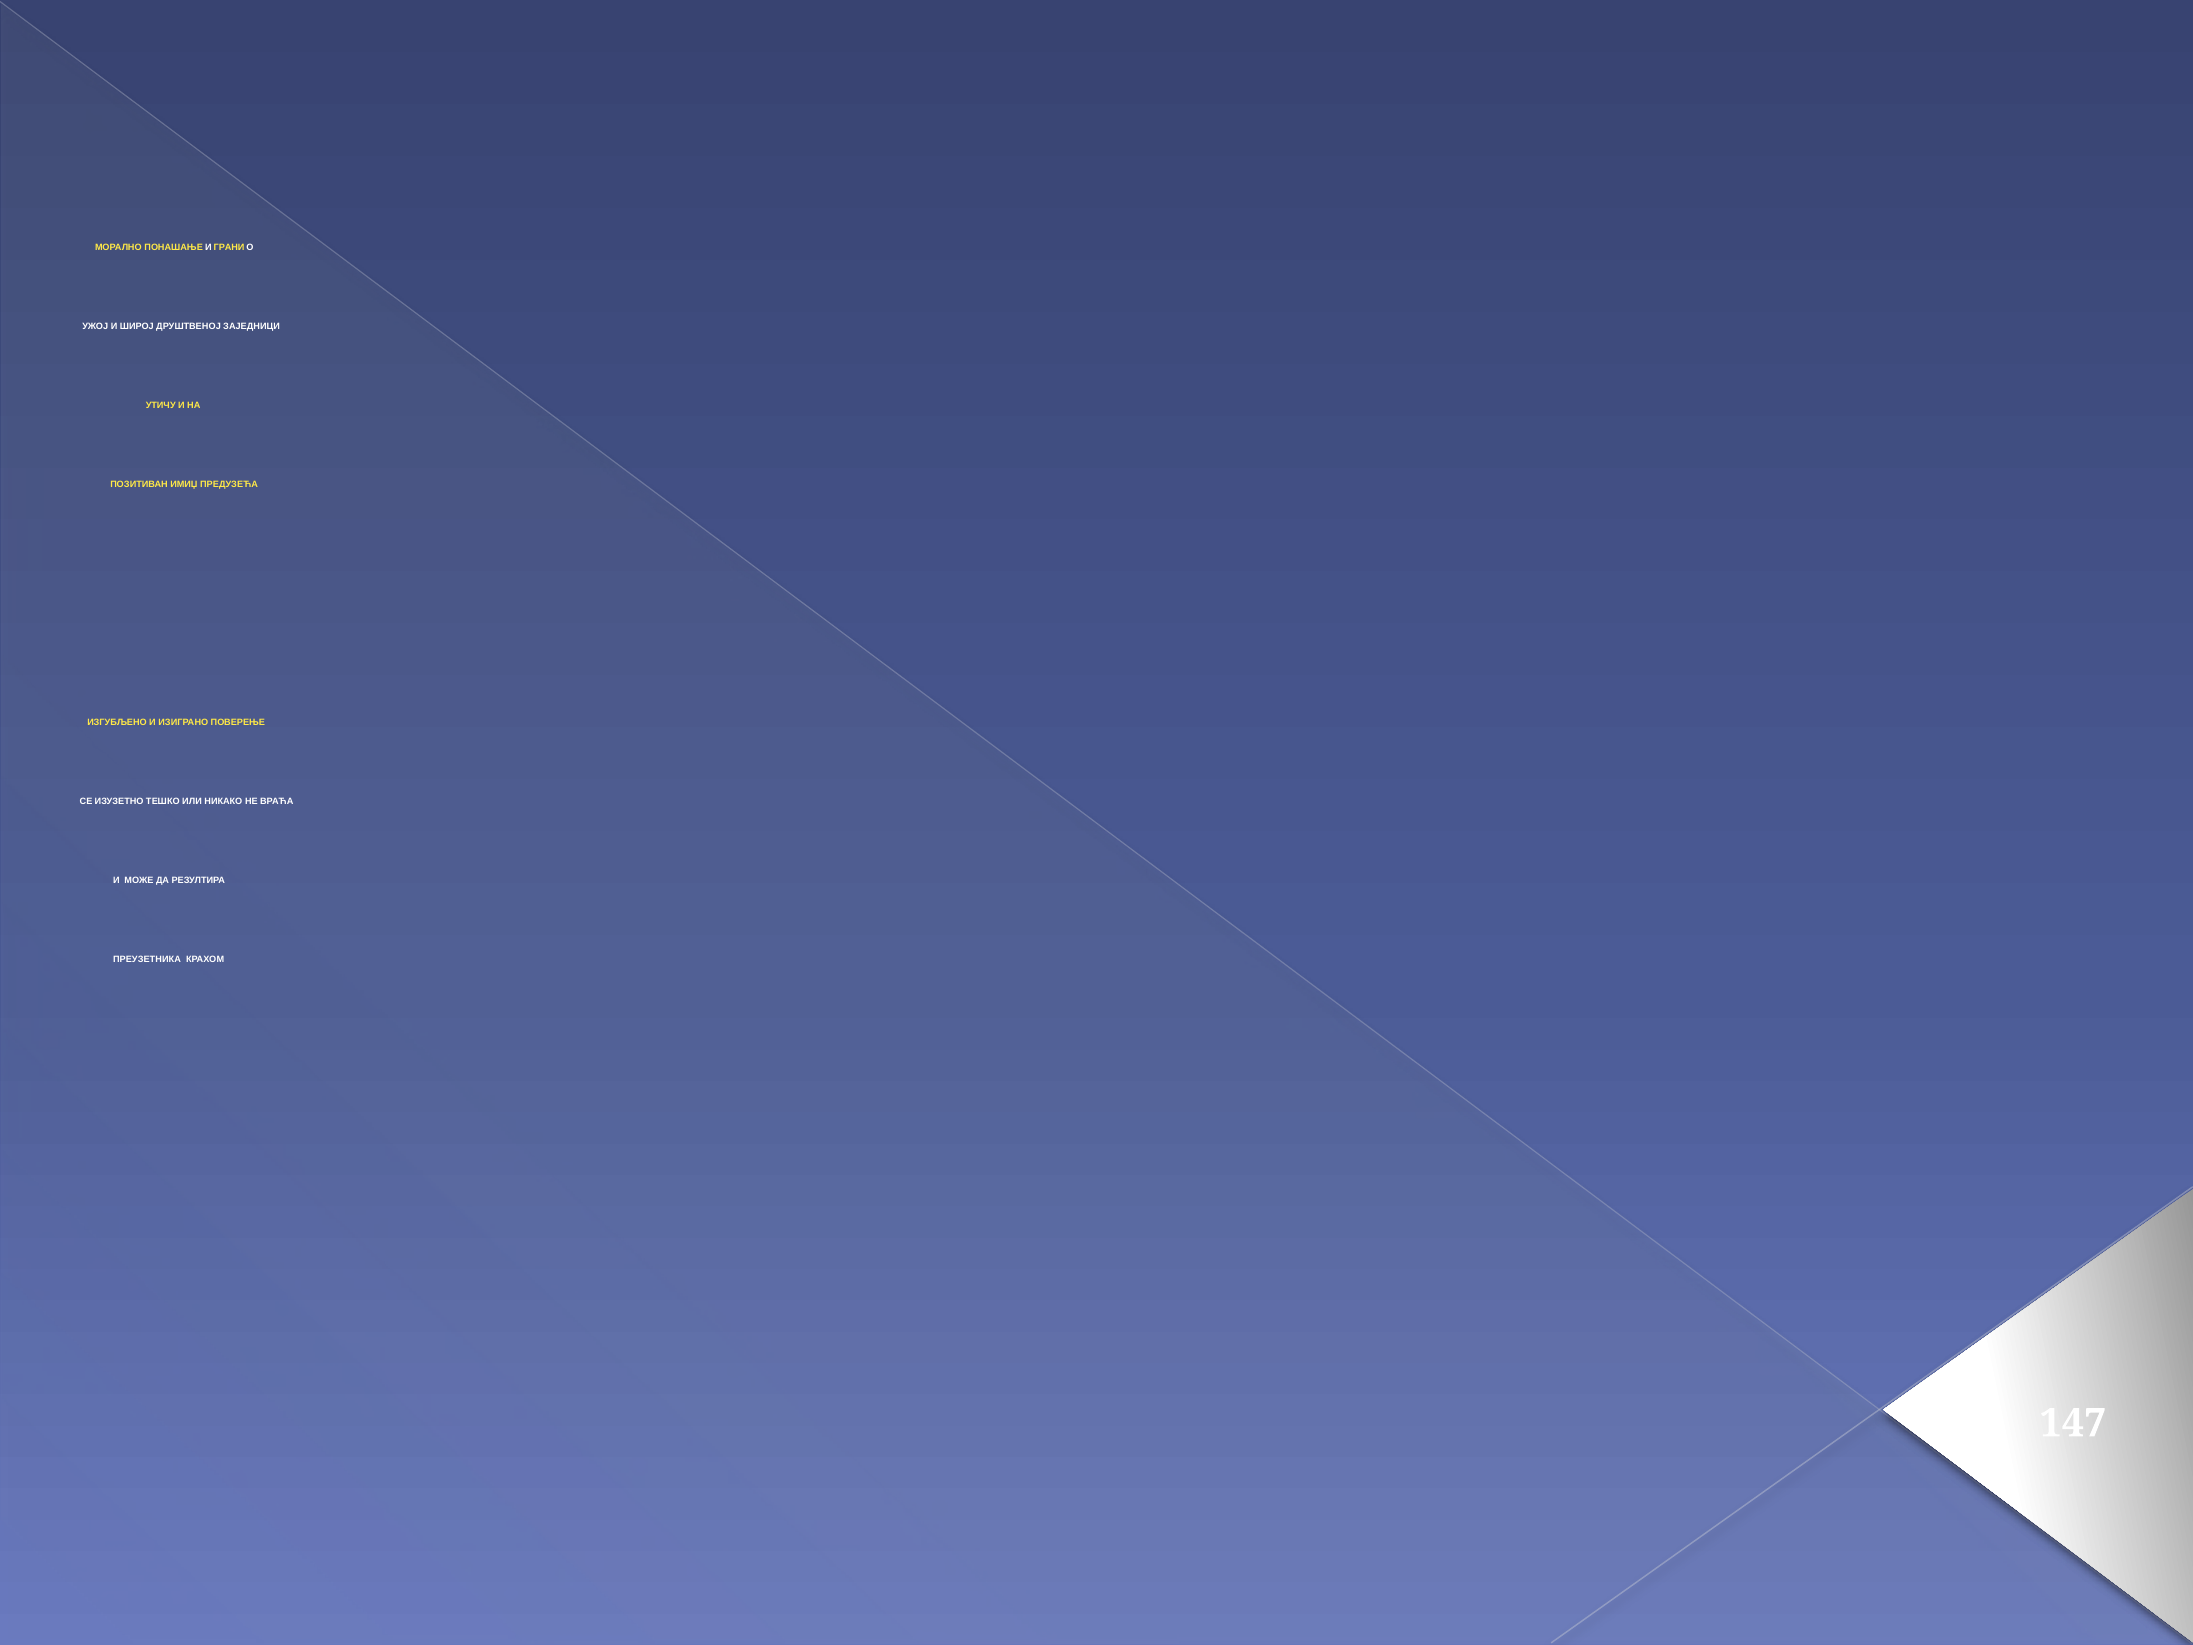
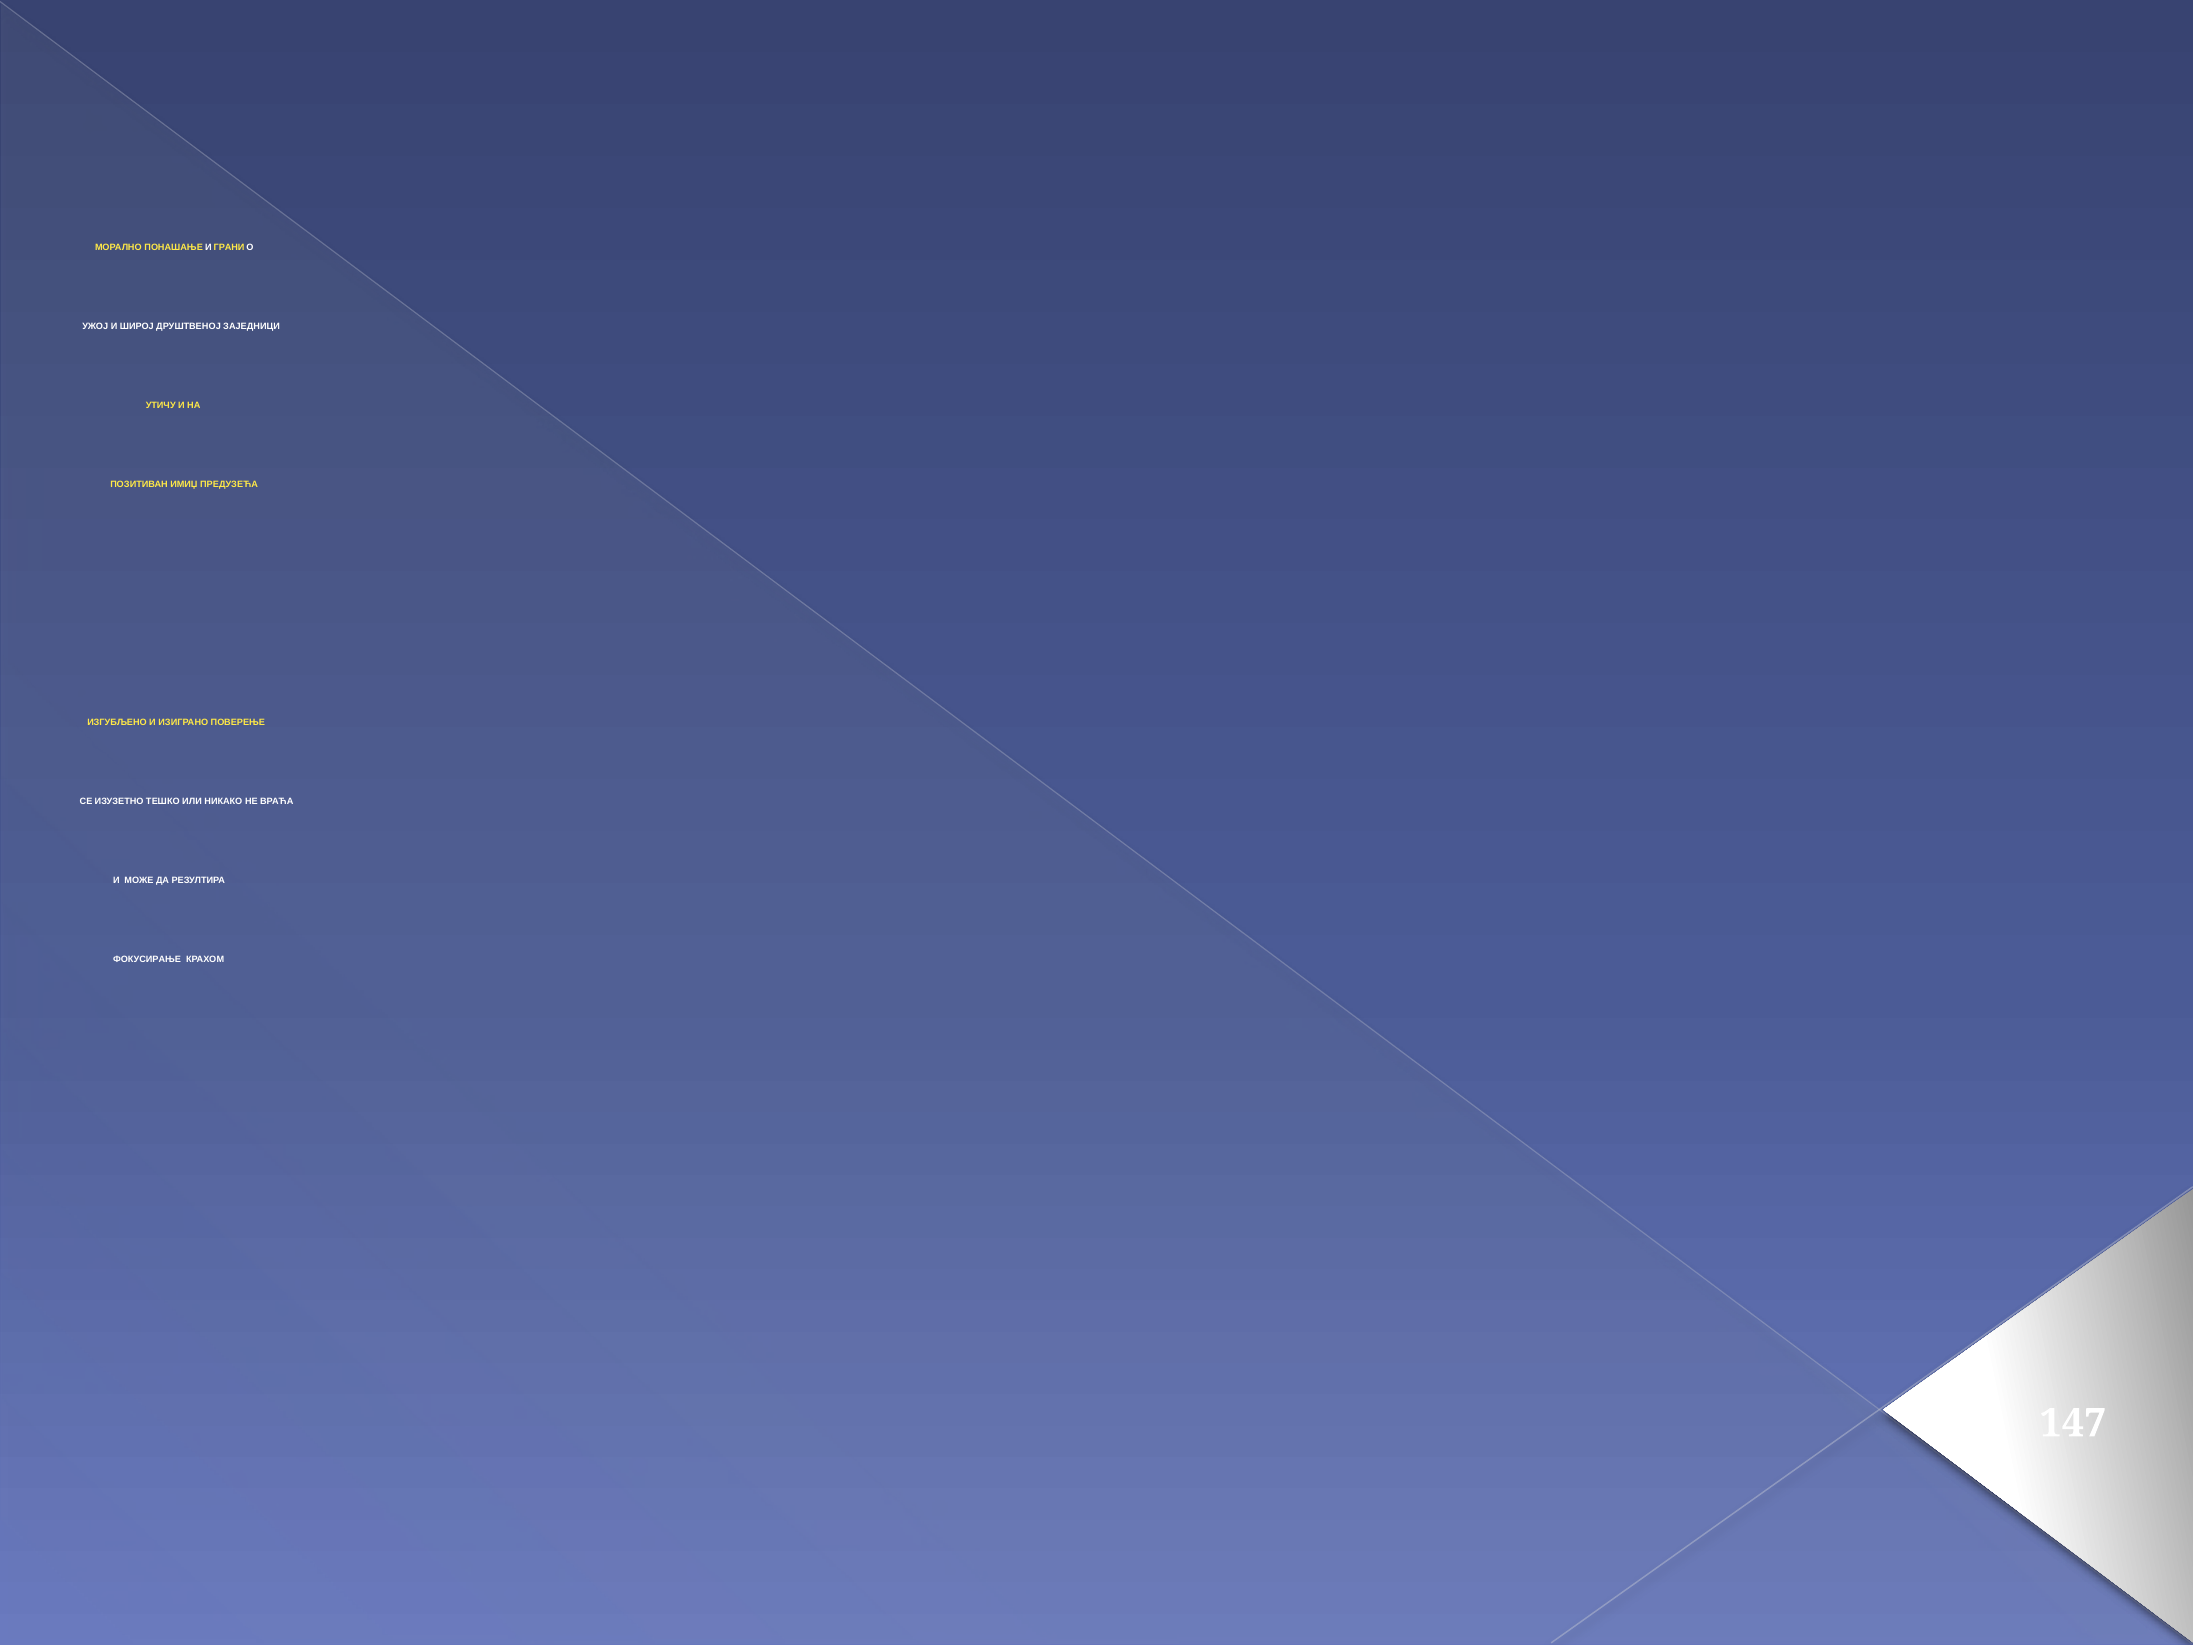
ПРЕУЗЕТНИКА: ПРЕУЗЕТНИКА -> ФОКУСИРАЊЕ
